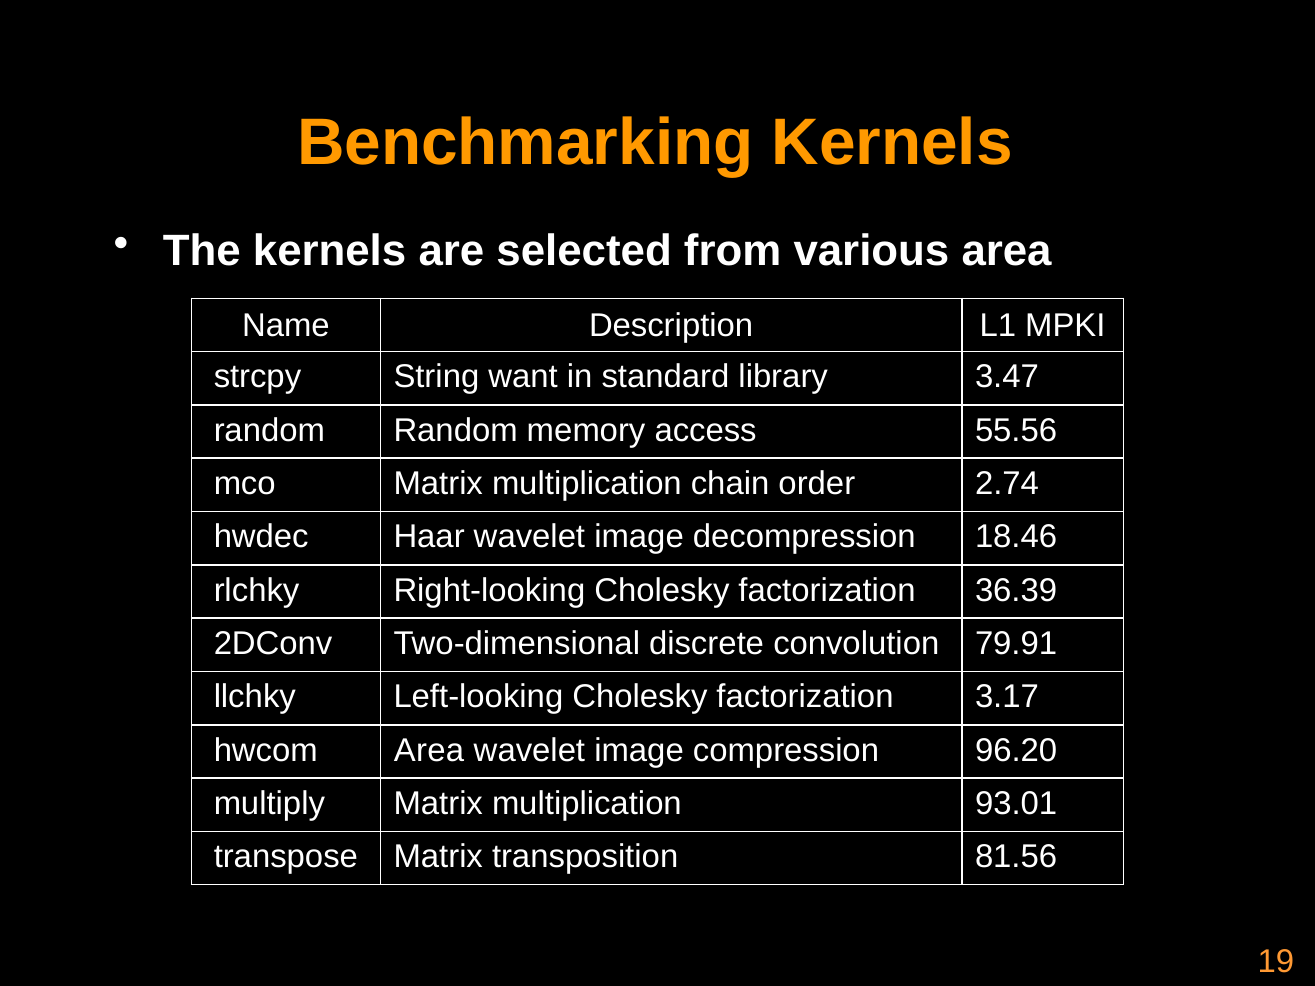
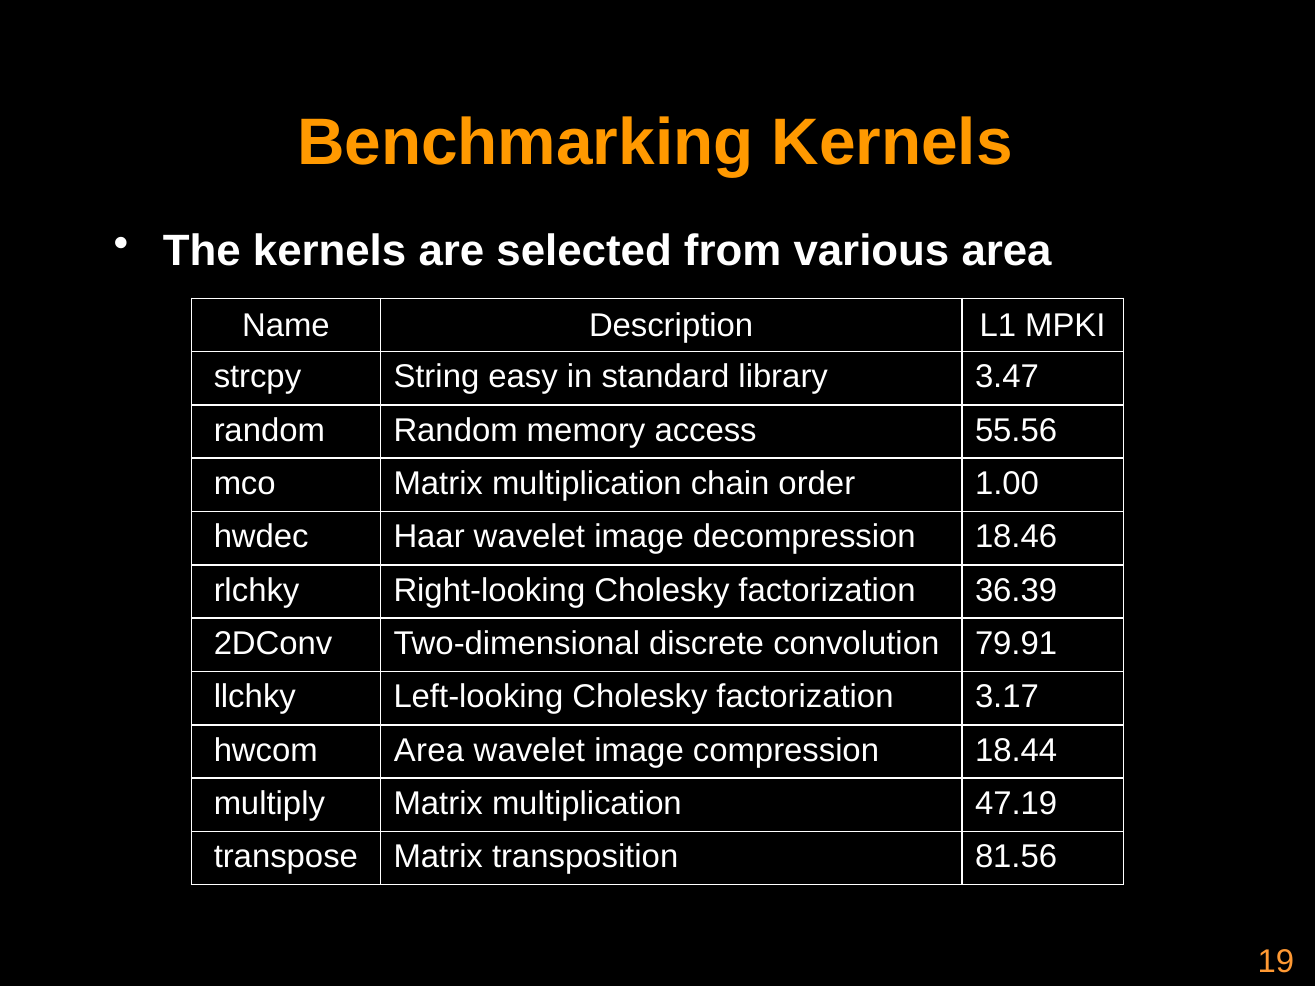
want: want -> easy
2.74: 2.74 -> 1.00
96.20: 96.20 -> 18.44
93.01: 93.01 -> 47.19
